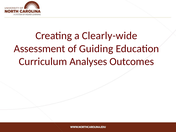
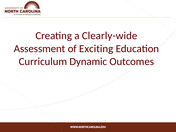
Guiding: Guiding -> Exciting
Analyses: Analyses -> Dynamic
